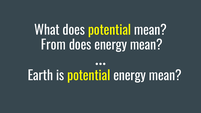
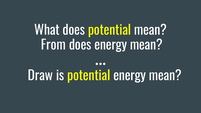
Earth: Earth -> Draw
